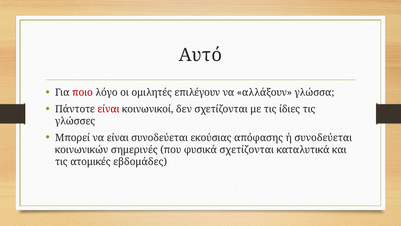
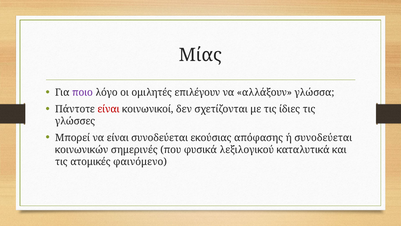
Αυτό: Αυτό -> Μίας
ποιο colour: red -> purple
φυσικά σχετίζονται: σχετίζονται -> λεξιλογικού
εβδομάδες: εβδομάδες -> φαινόμενο
